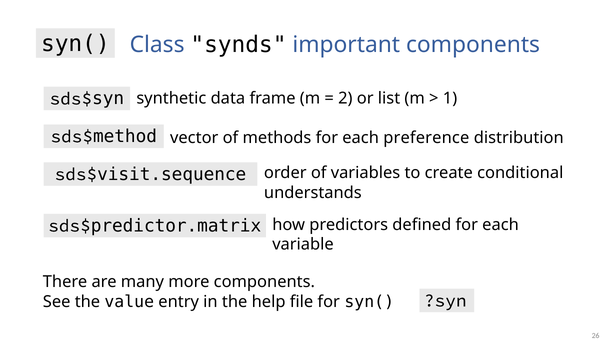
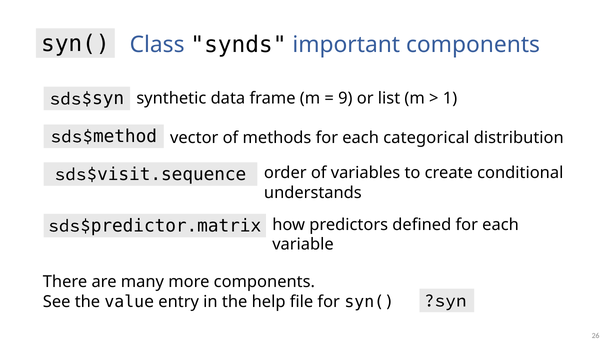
2: 2 -> 9
preference: preference -> categorical
